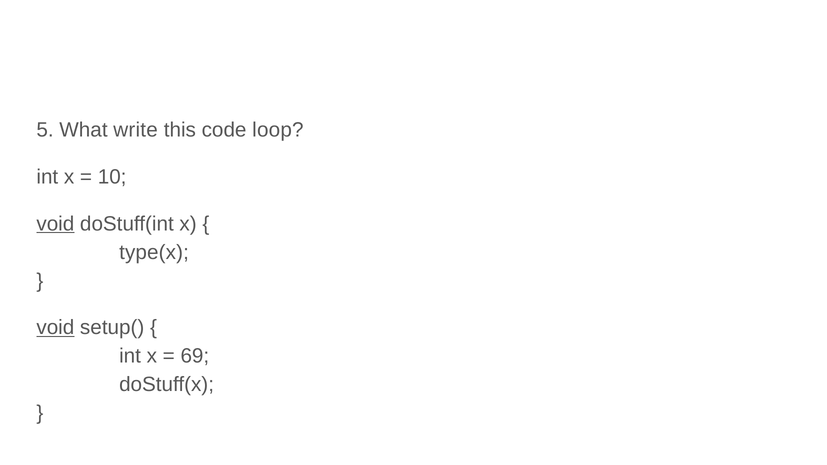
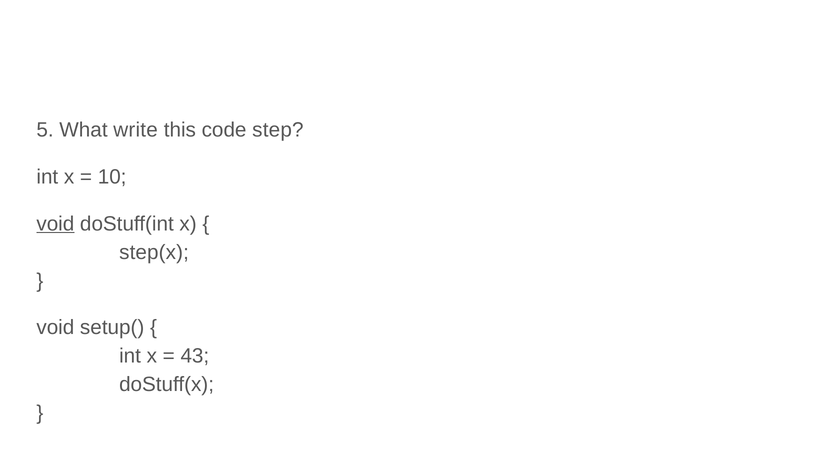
loop: loop -> step
type(x: type(x -> step(x
void at (55, 328) underline: present -> none
69: 69 -> 43
